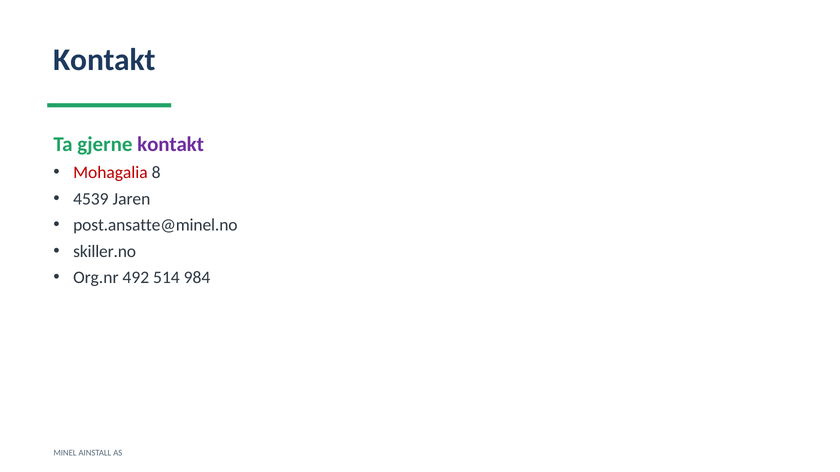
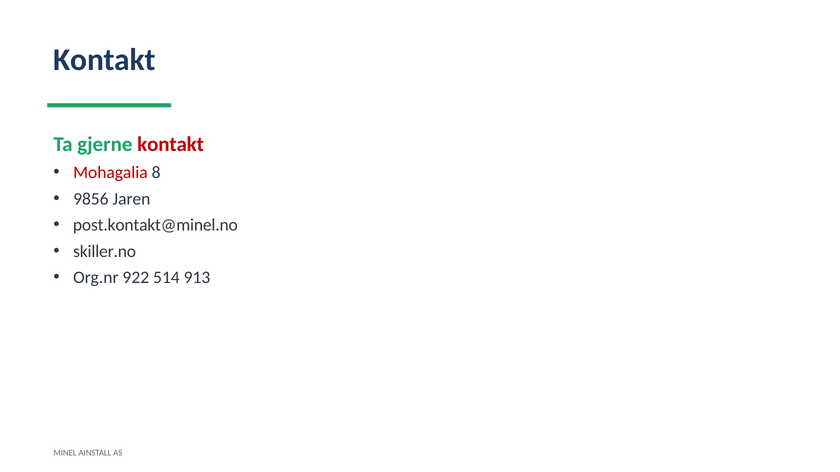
kontakt at (171, 145) colour: purple -> red
4539: 4539 -> 9856
post.ansatte@minel.no: post.ansatte@minel.no -> post.kontakt@minel.no
492: 492 -> 922
984: 984 -> 913
